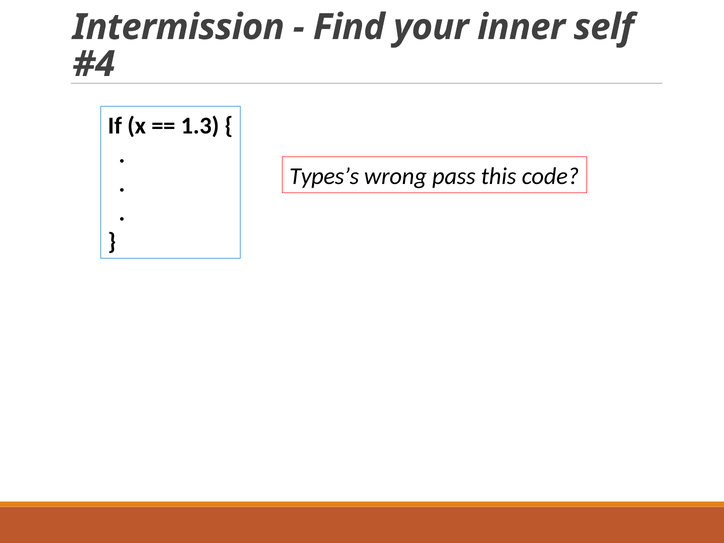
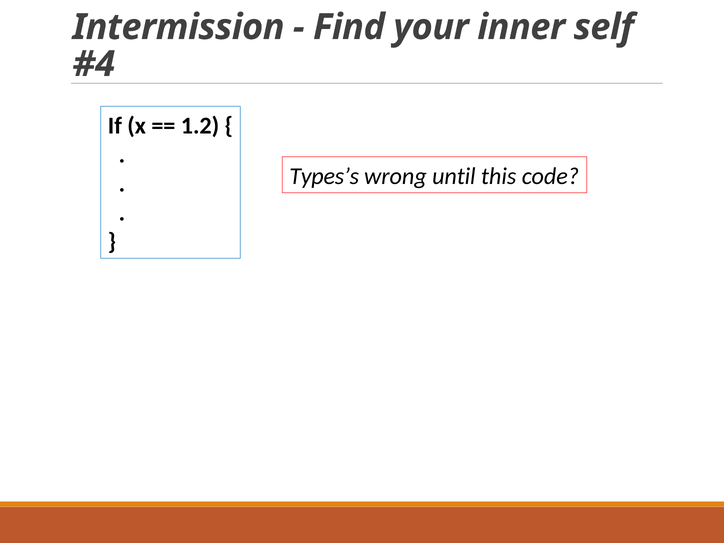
1.3: 1.3 -> 1.2
pass: pass -> until
